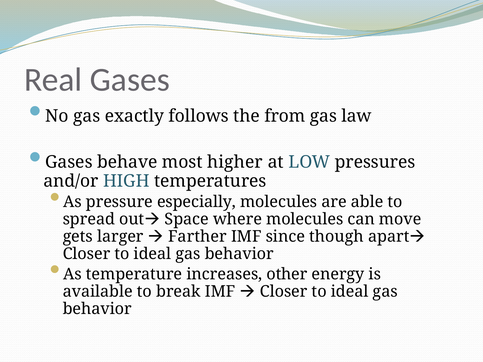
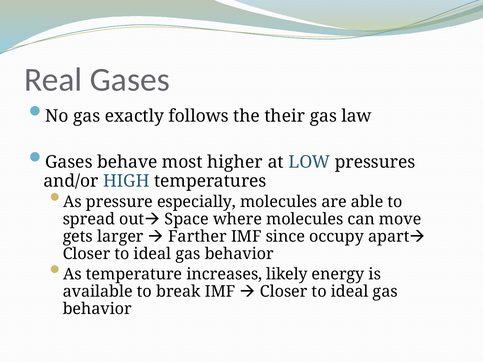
from: from -> their
though: though -> occupy
other: other -> likely
